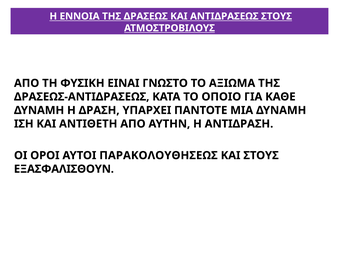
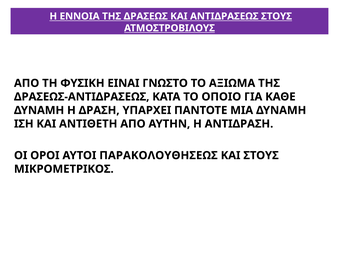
ΕΞΑΣΦΑΛΙΣΘΟΥΝ: ΕΞΑΣΦΑΛΙΣΘΟΥΝ -> ΜΙΚΡΟΜΕΤΡΙΚΟΣ
